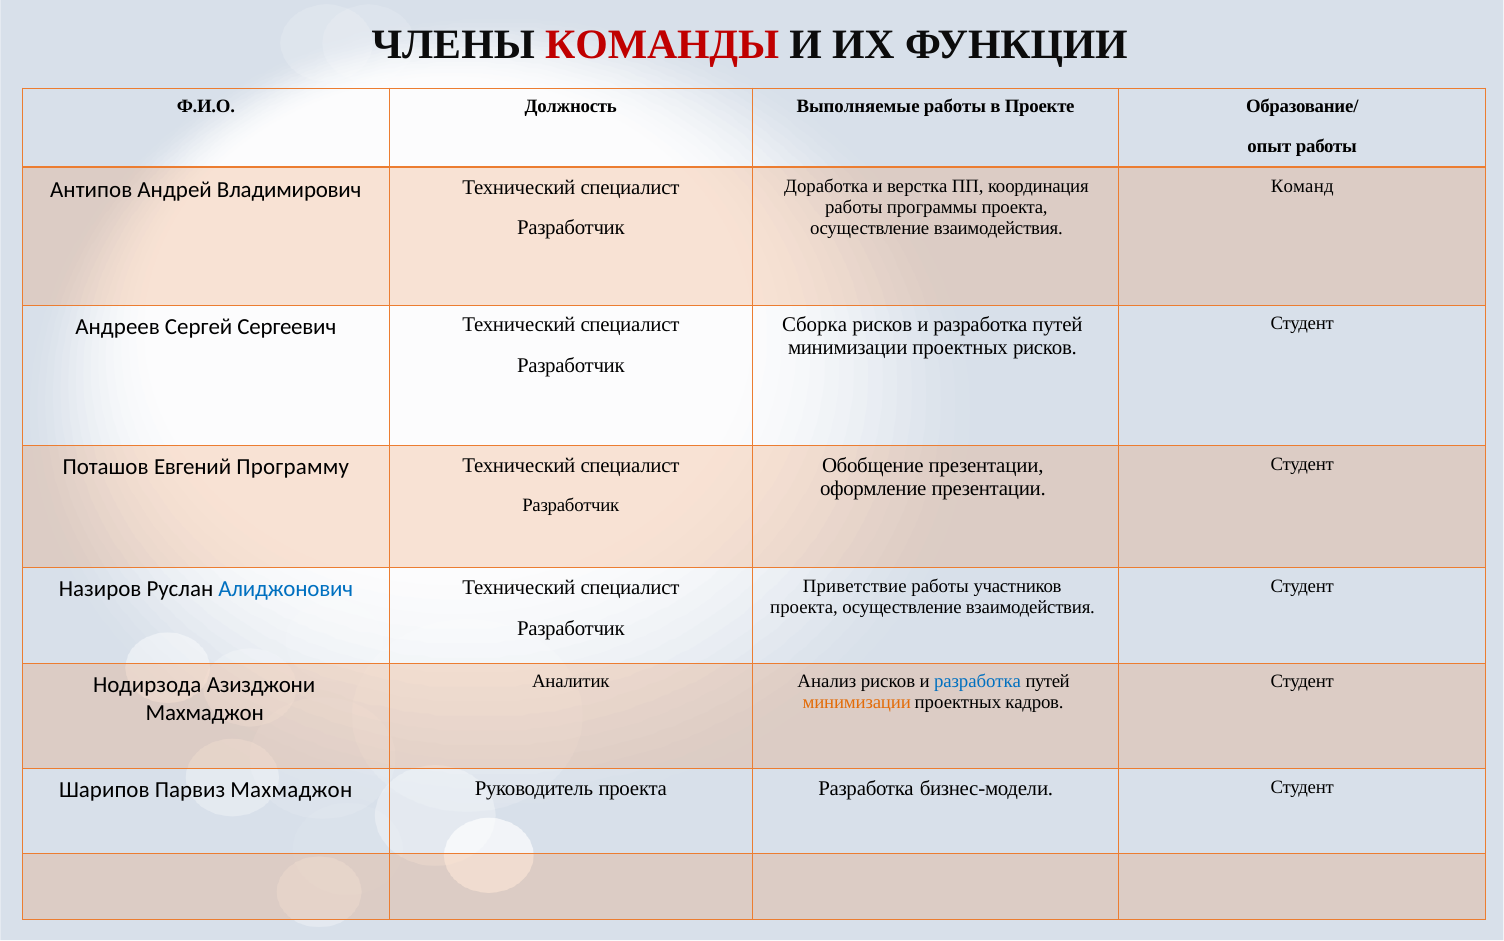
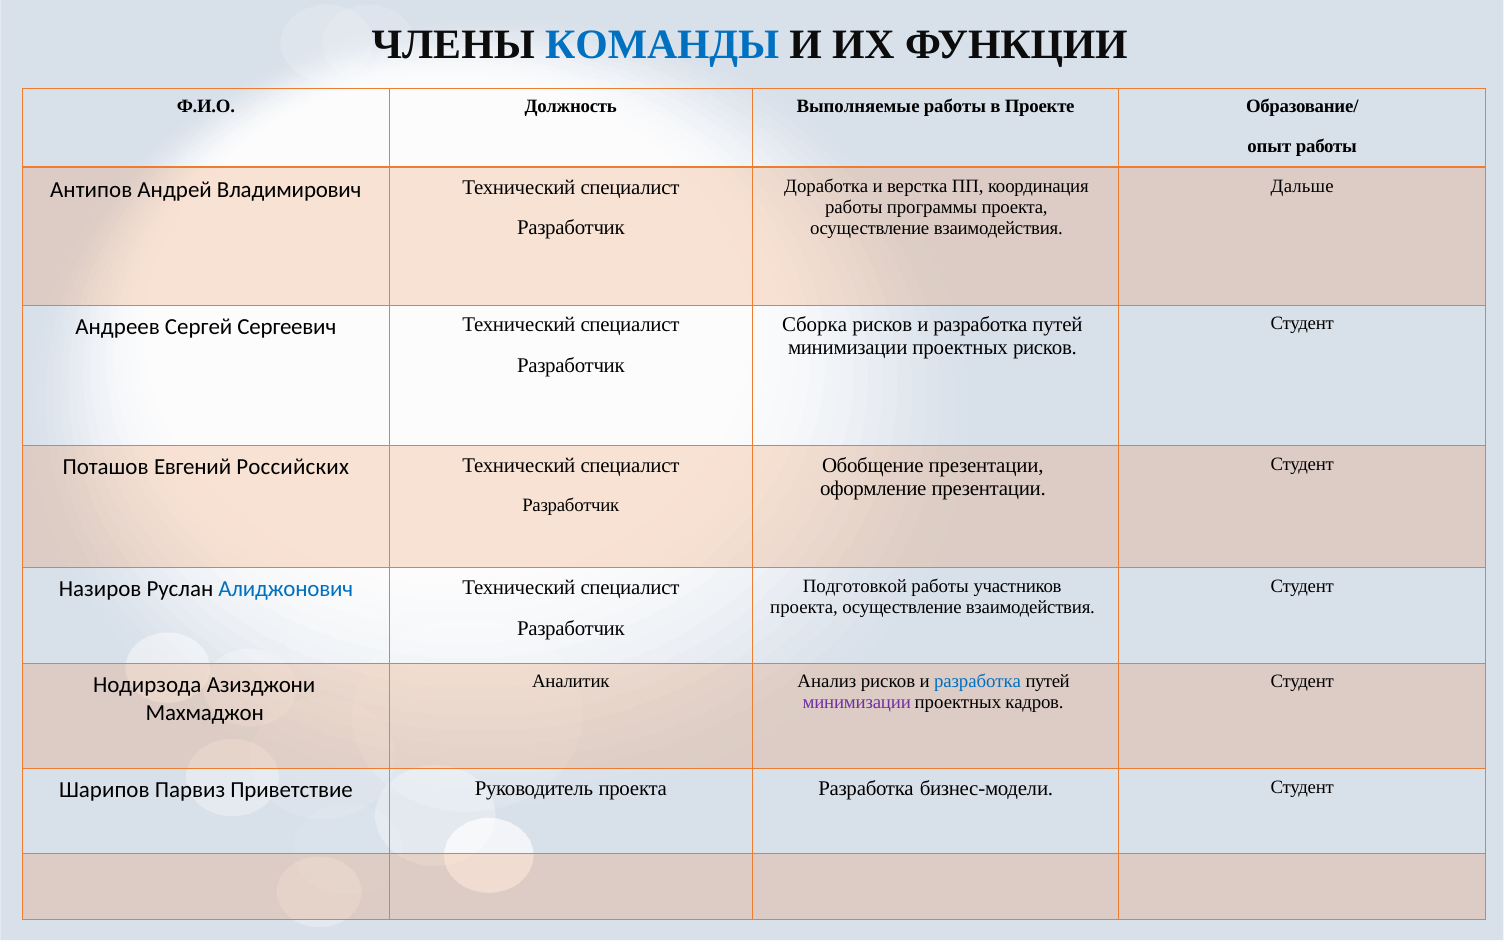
КОМАНДЫ colour: red -> blue
Команд: Команд -> Дальше
Программу: Программу -> Российских
Приветствие: Приветствие -> Подготовкой
минимизации at (857, 703) colour: orange -> purple
Парвиз Махмаджон: Махмаджон -> Приветствие
